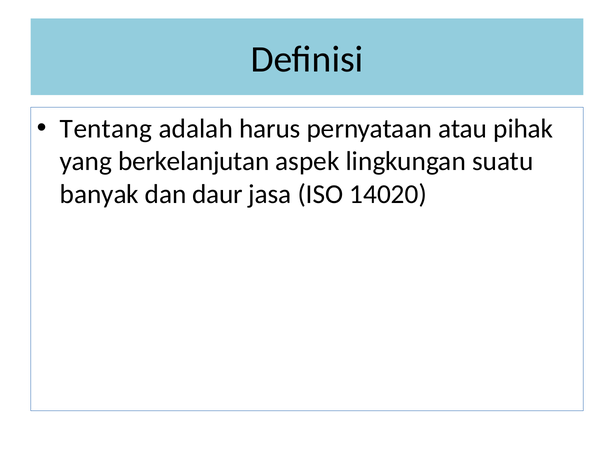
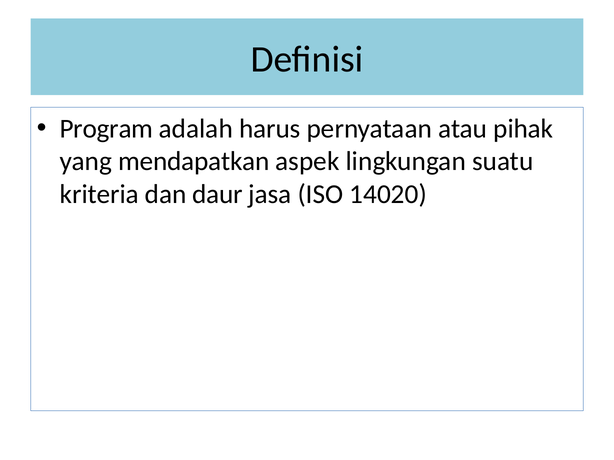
Tentang: Tentang -> Program
berkelanjutan: berkelanjutan -> mendapatkan
banyak: banyak -> kriteria
